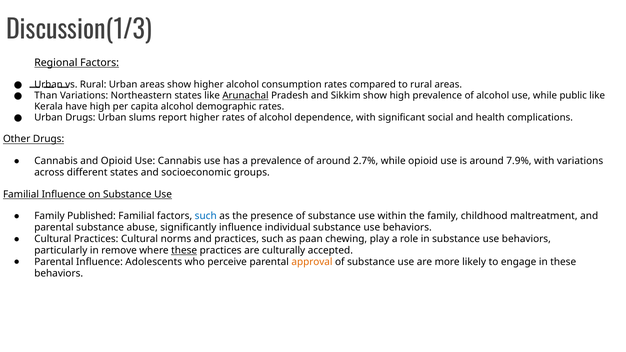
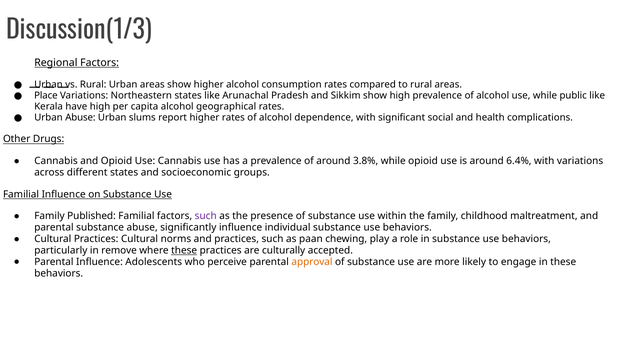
Than: Than -> Place
Arunachal underline: present -> none
demographic: demographic -> geographical
Urban Drugs: Drugs -> Abuse
2.7%: 2.7% -> 3.8%
7.9%: 7.9% -> 6.4%
such at (206, 216) colour: blue -> purple
